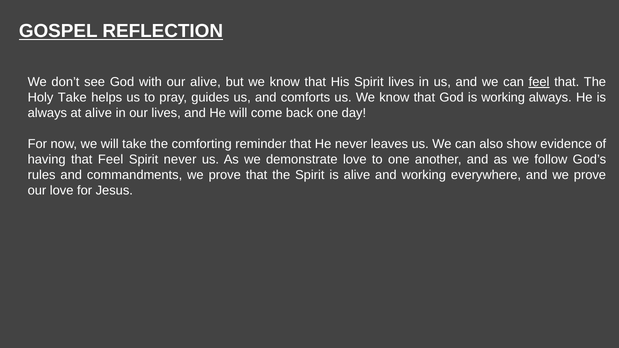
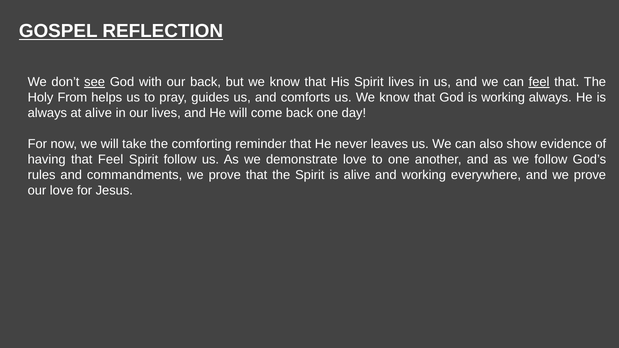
see underline: none -> present
our alive: alive -> back
Holy Take: Take -> From
Spirit never: never -> follow
